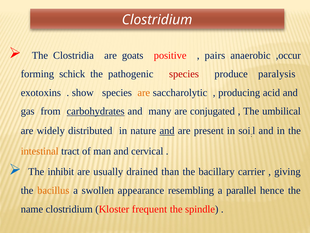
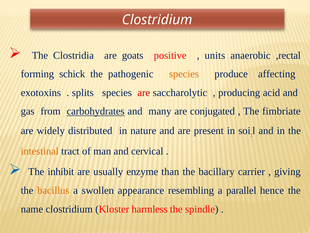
pairs: pairs -> units
,occur: ,occur -> ,rectal
species at (184, 74) colour: red -> orange
paralysis: paralysis -> affecting
show: show -> splits
are at (144, 92) colour: orange -> red
umbilical: umbilical -> fimbriate
and at (167, 130) underline: present -> none
drained: drained -> enzyme
frequent: frequent -> harmless
